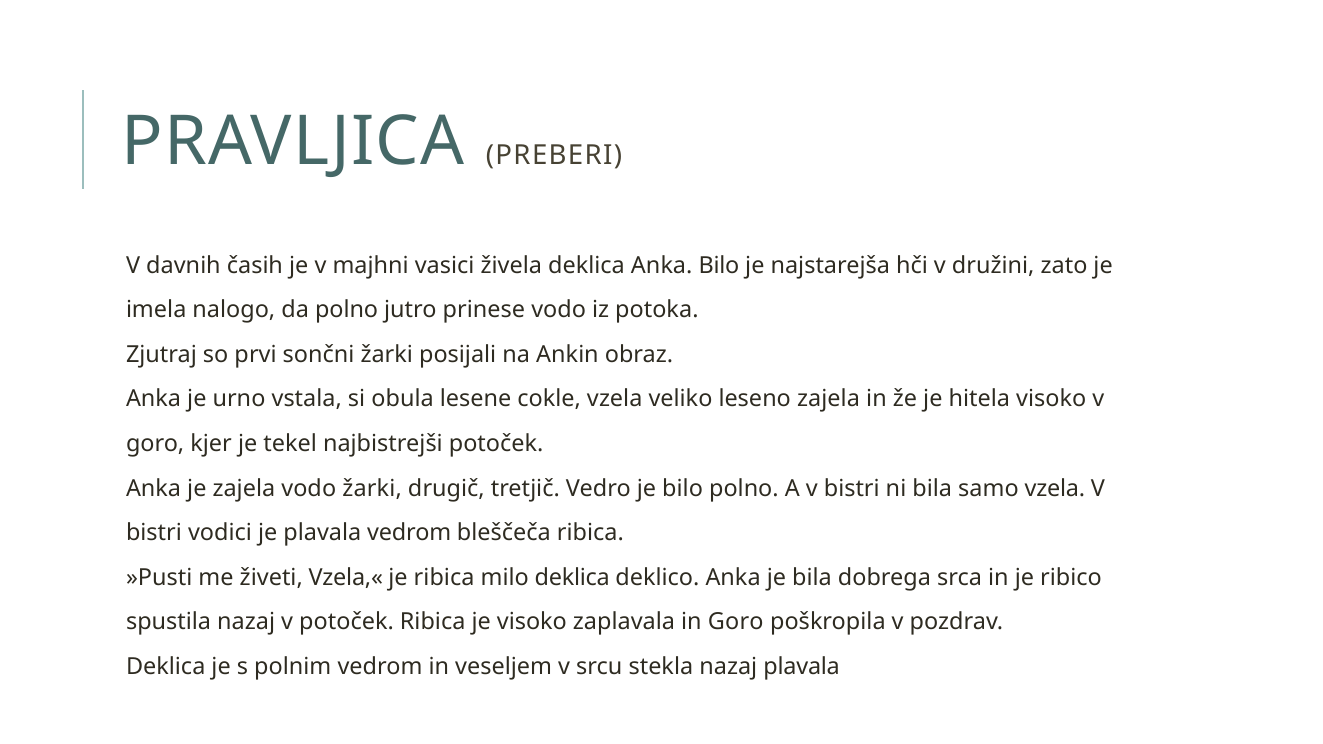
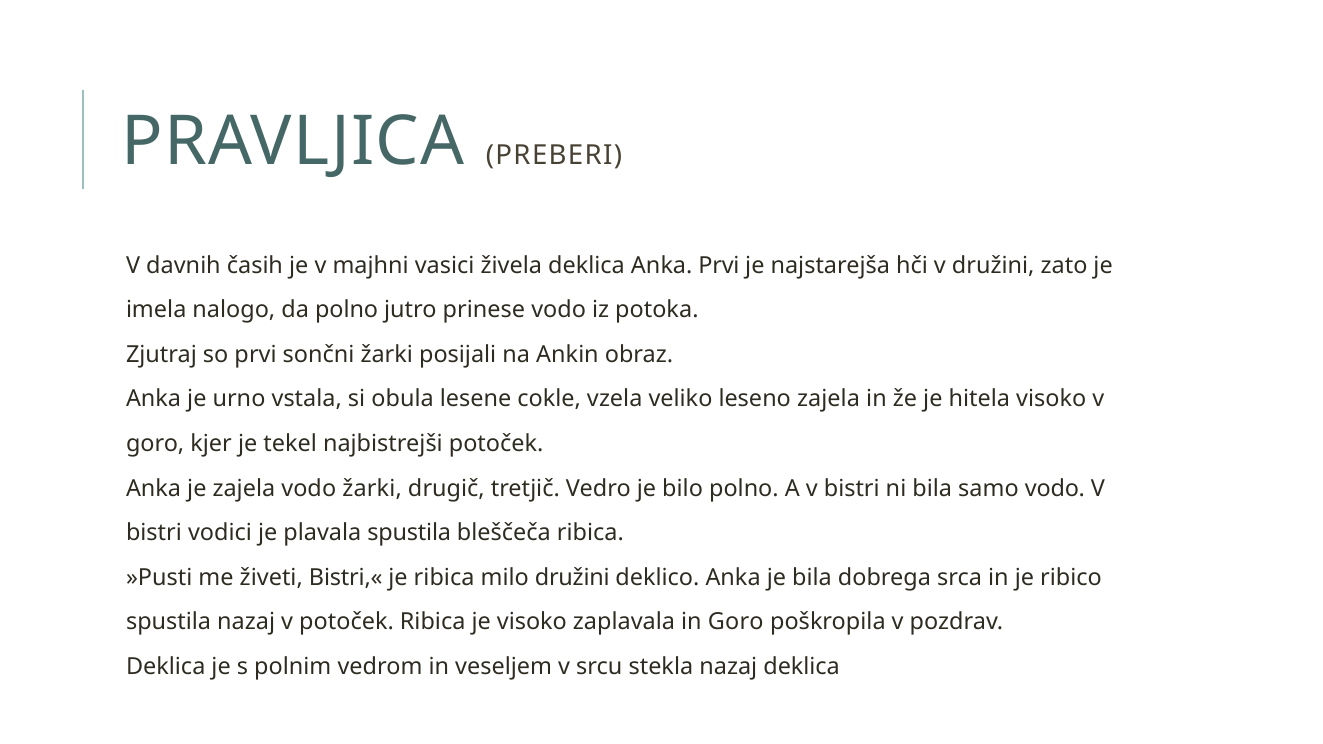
Anka Bilo: Bilo -> Prvi
samo vzela: vzela -> vodo
plavala vedrom: vedrom -> spustila
Vzela,«: Vzela,« -> Bistri,«
milo deklica: deklica -> družini
nazaj plavala: plavala -> deklica
